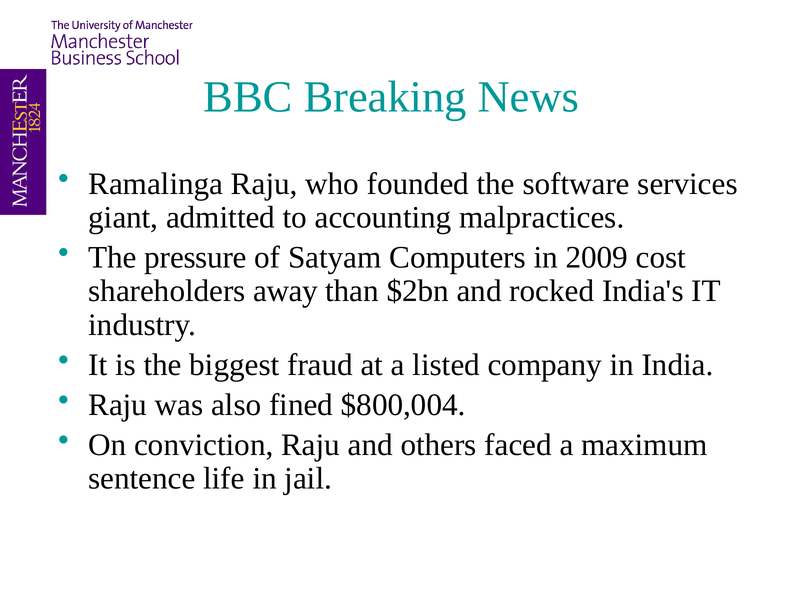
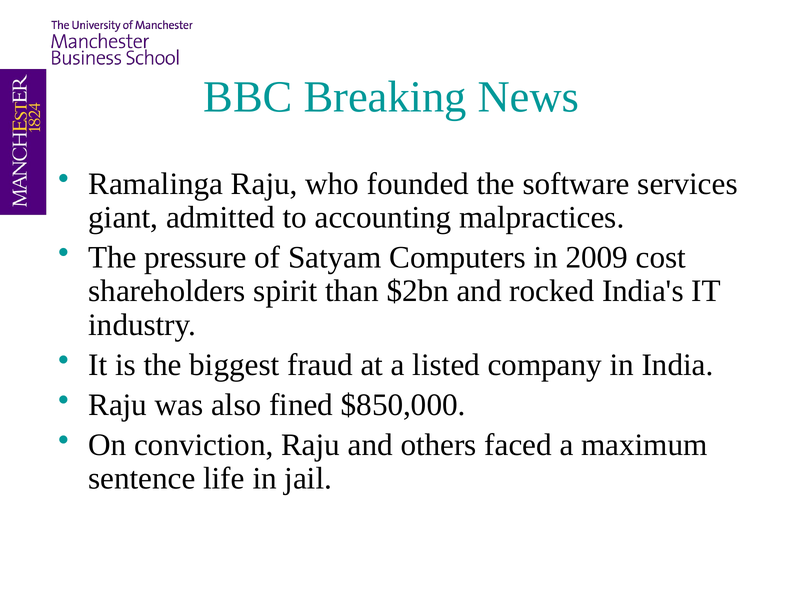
away: away -> spirit
$800,004: $800,004 -> $850,000
